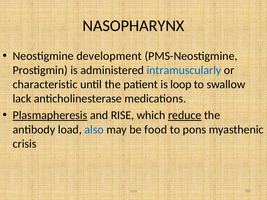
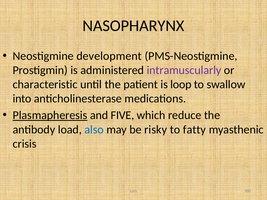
intramuscularly colour: blue -> purple
lack: lack -> into
RISE: RISE -> FIVE
reduce underline: present -> none
food: food -> risky
pons: pons -> fatty
